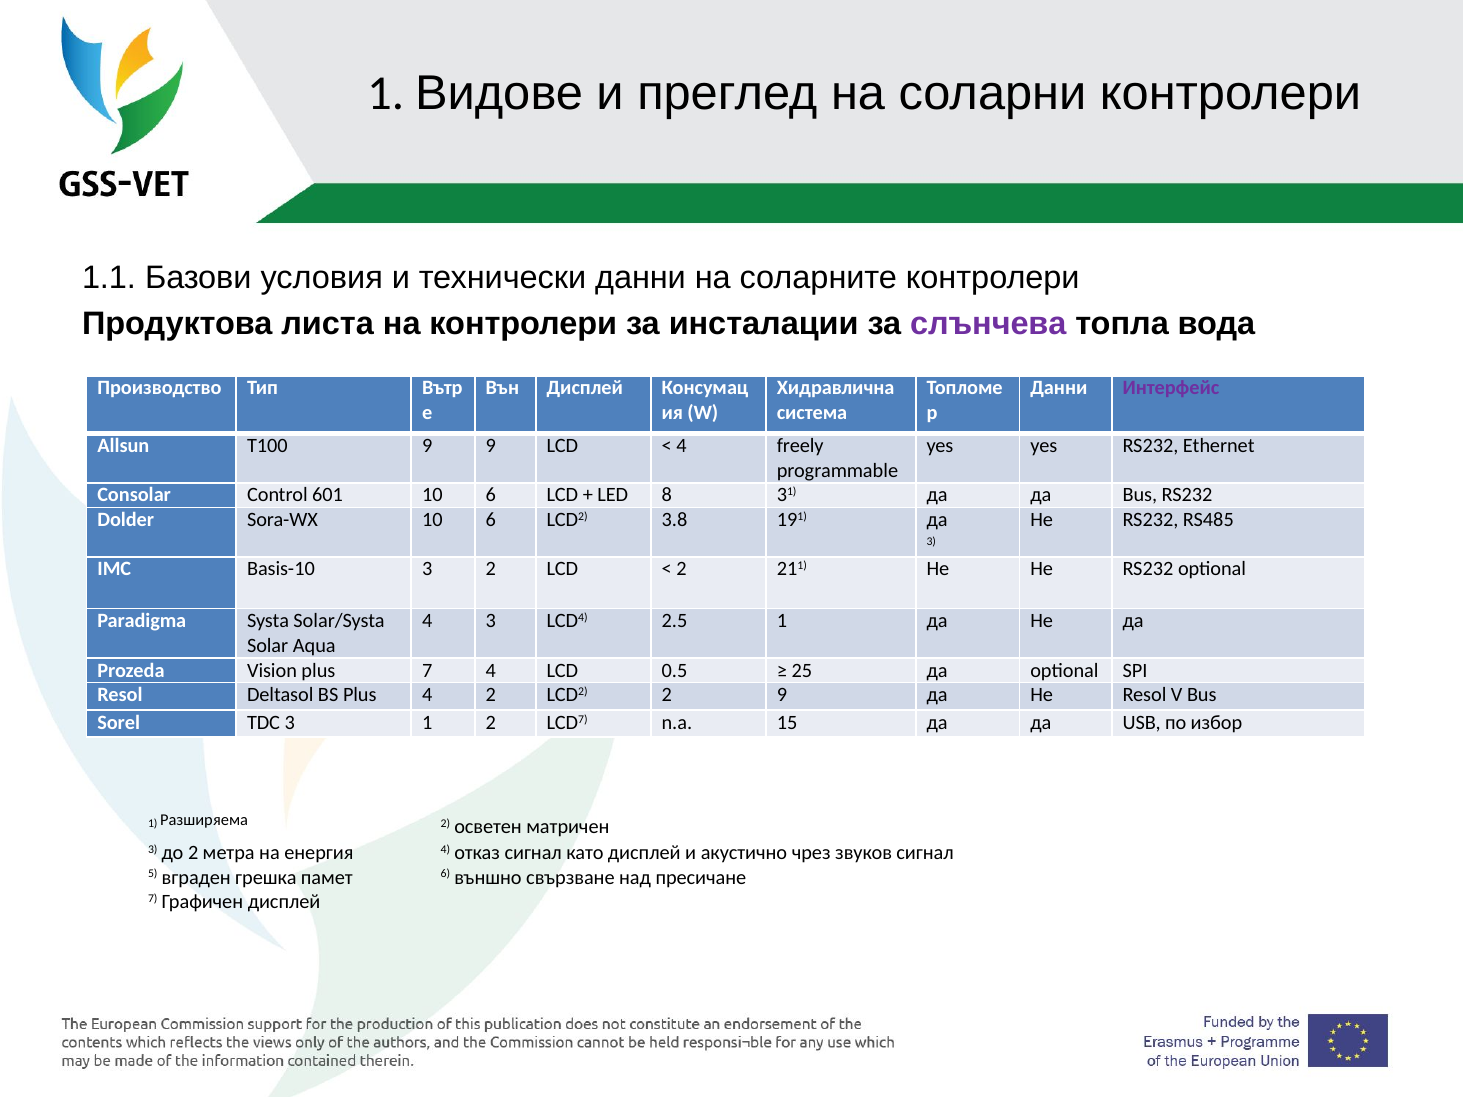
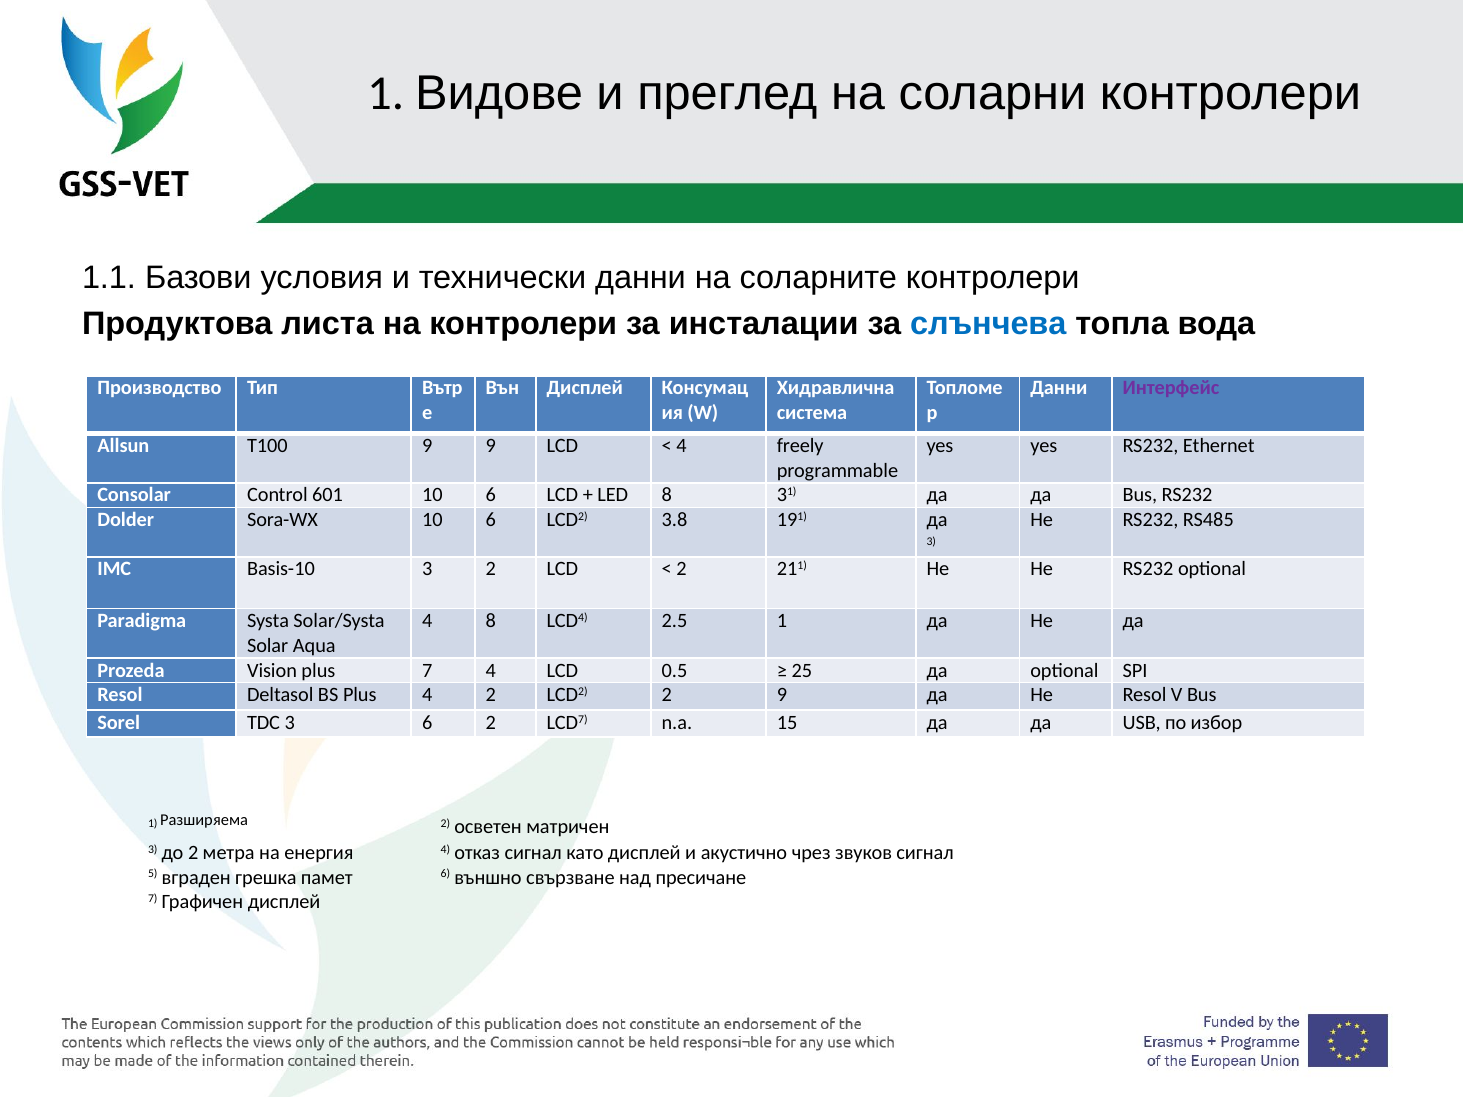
слънчева colour: purple -> blue
4 3: 3 -> 8
3 1: 1 -> 6
